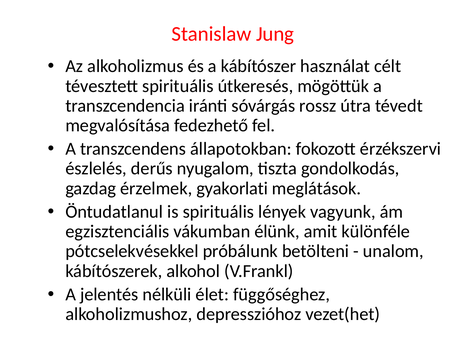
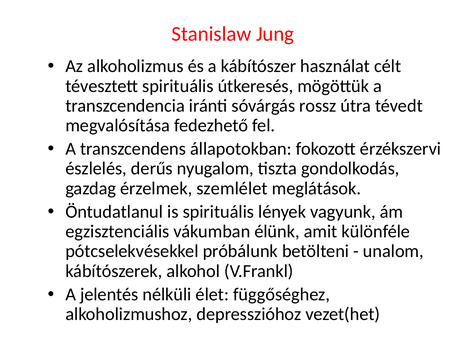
gyakorlati: gyakorlati -> szemlélet
